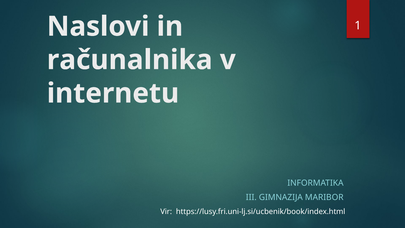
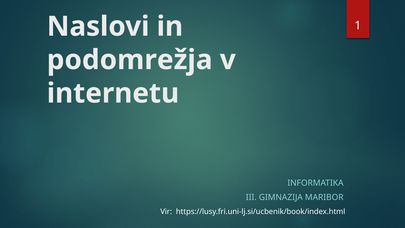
računalnika: računalnika -> podomrežja
